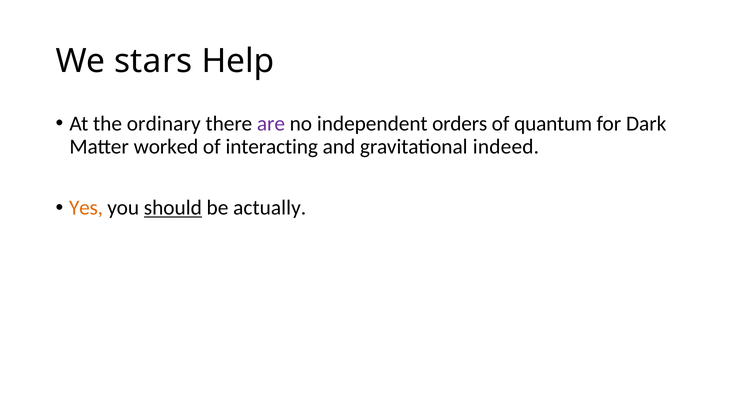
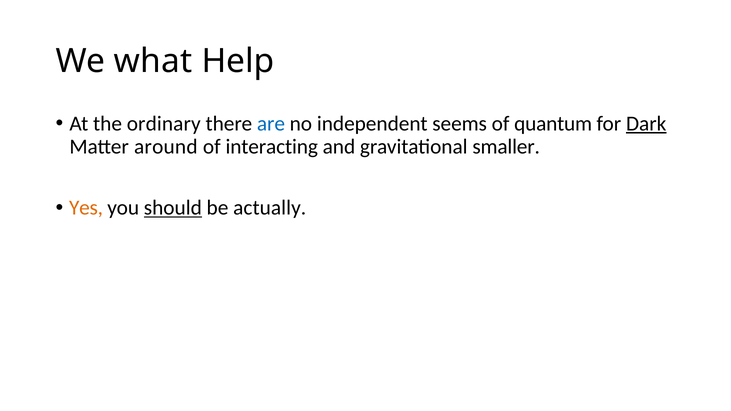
stars: stars -> what
are colour: purple -> blue
orders: orders -> seems
Dark underline: none -> present
worked: worked -> around
indeed: indeed -> smaller
